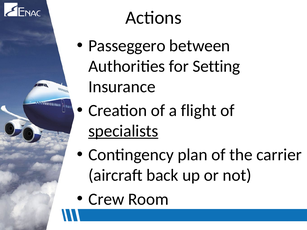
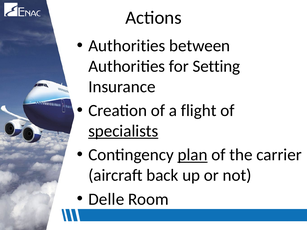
Passeggero at (127, 46): Passeggero -> Authorities
plan underline: none -> present
Crew: Crew -> Delle
